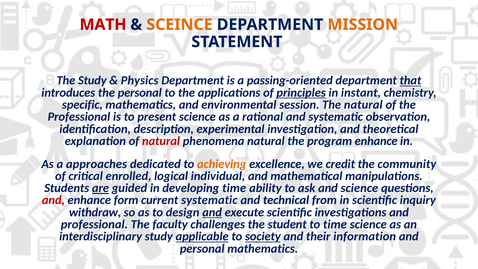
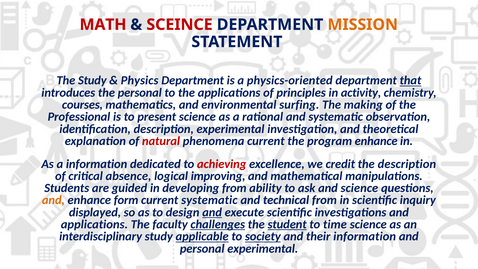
SCEINCE colour: orange -> red
passing-oriented: passing-oriented -> physics-oriented
principles underline: present -> none
instant: instant -> activity
specific: specific -> courses
session: session -> surfing
The natural: natural -> making
phenomena natural: natural -> current
a approaches: approaches -> information
achieving colour: orange -> red
the community: community -> description
enrolled: enrolled -> absence
individual: individual -> improving
are underline: present -> none
developing time: time -> from
and at (53, 200) colour: red -> orange
withdraw: withdraw -> displayed
professional at (94, 224): professional -> applications
challenges underline: none -> present
student underline: none -> present
personal mathematics: mathematics -> experimental
